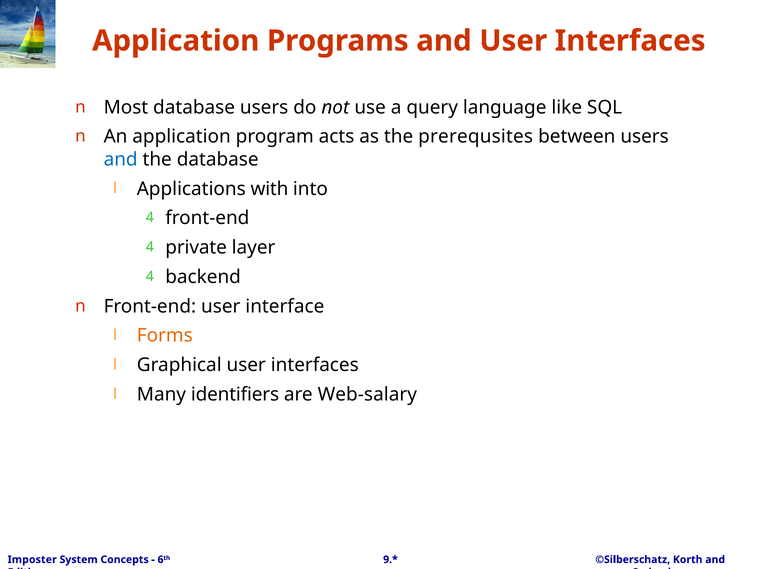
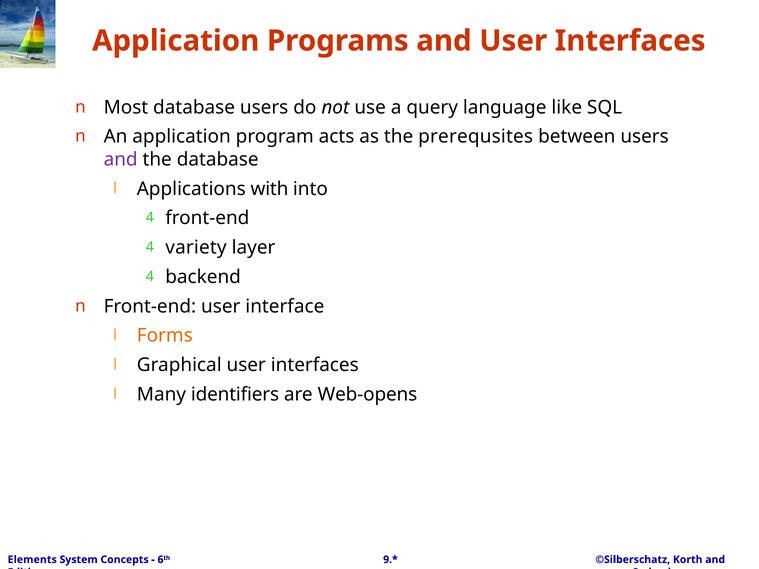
and at (121, 159) colour: blue -> purple
private: private -> variety
Web-salary: Web-salary -> Web-opens
Imposter: Imposter -> Elements
